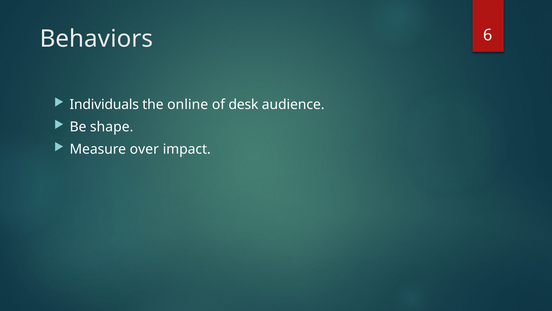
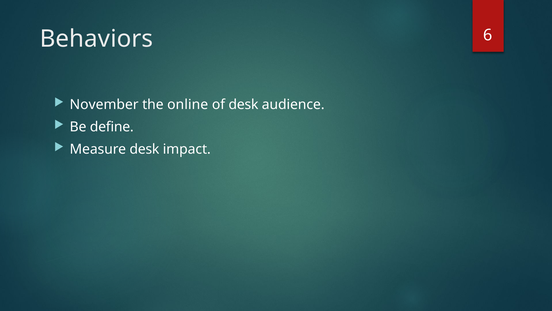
Individuals: Individuals -> November
shape: shape -> define
Measure over: over -> desk
